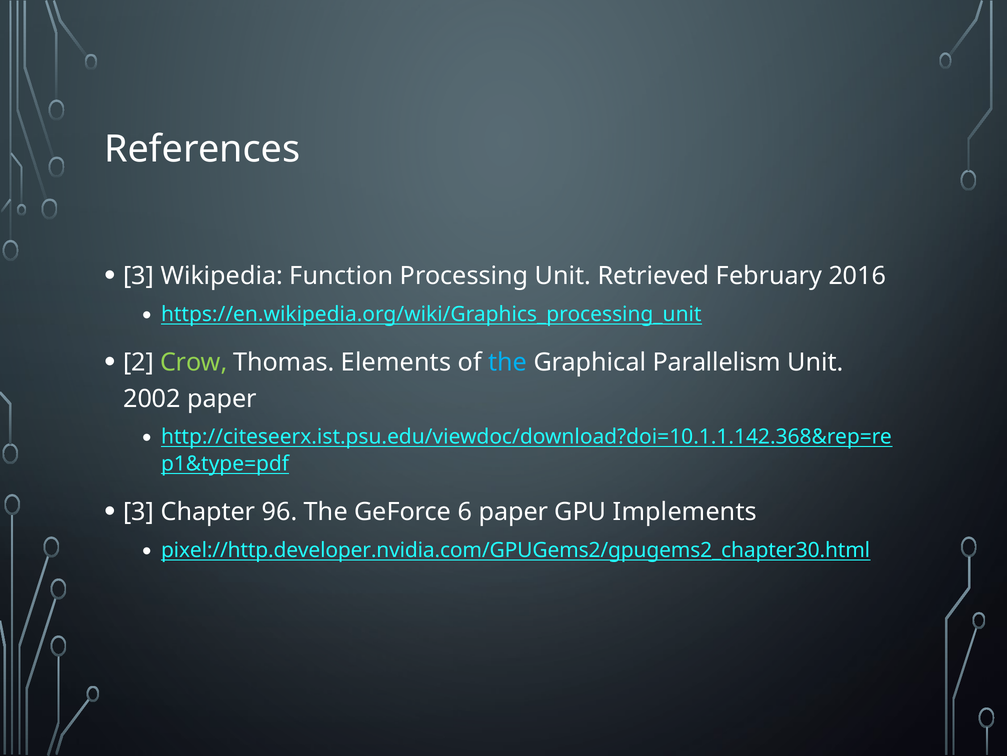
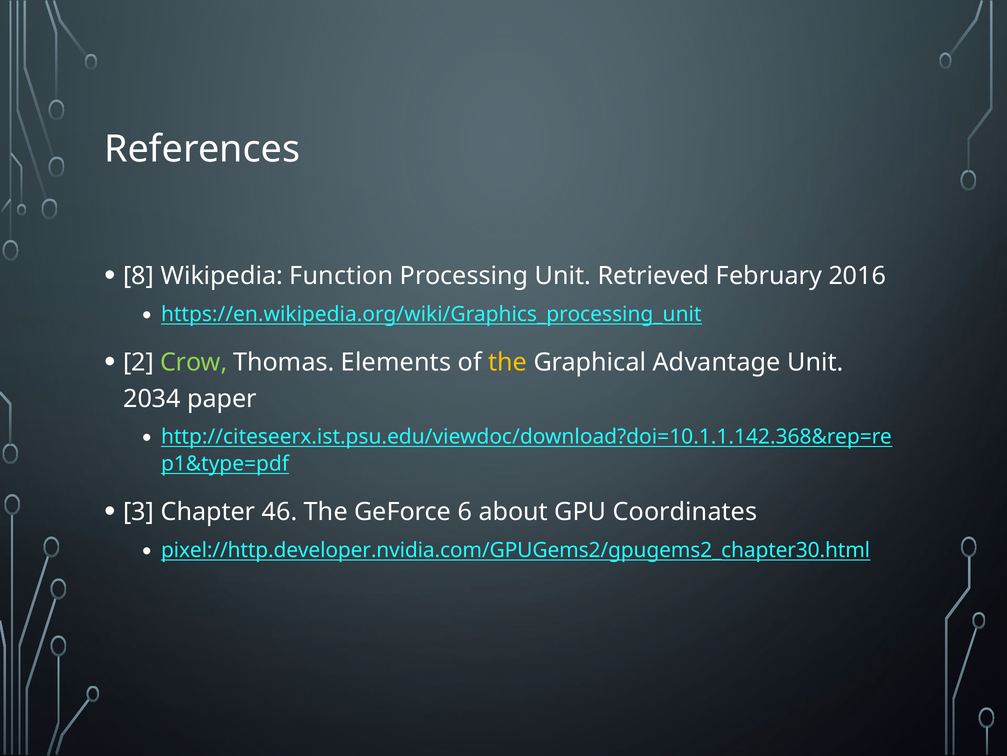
3 at (139, 276): 3 -> 8
the at (508, 362) colour: light blue -> yellow
Parallelism: Parallelism -> Advantage
2002: 2002 -> 2034
96: 96 -> 46
6 paper: paper -> about
Implements: Implements -> Coordinates
